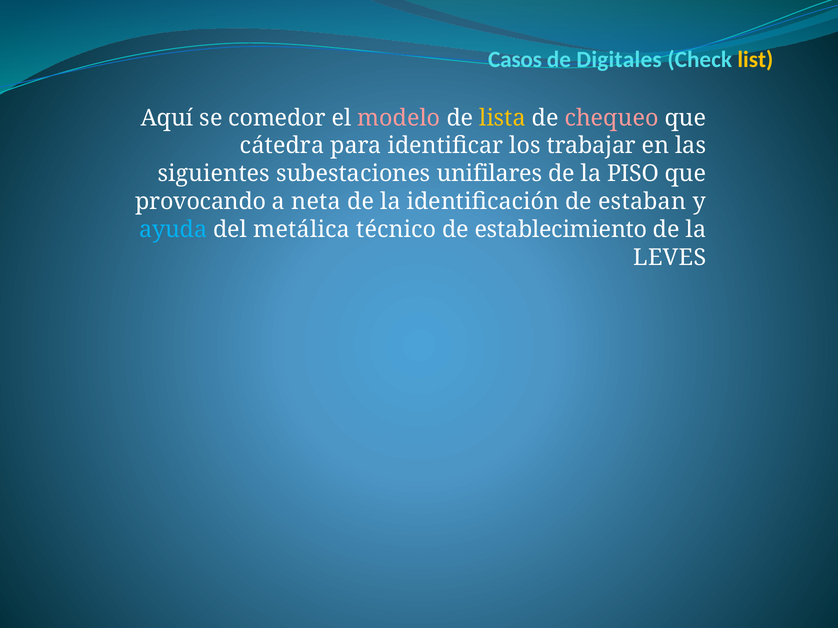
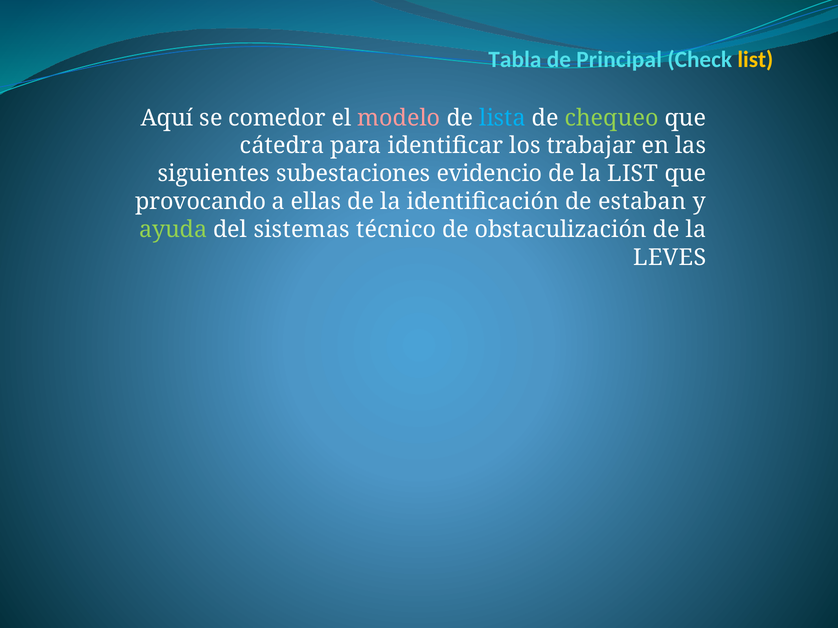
Casos: Casos -> Tabla
Digitales: Digitales -> Principal
lista colour: yellow -> light blue
chequeo colour: pink -> light green
unifilares: unifilares -> evidencio
la PISO: PISO -> LIST
neta: neta -> ellas
ayuda colour: light blue -> light green
metálica: metálica -> sistemas
establecimiento: establecimiento -> obstaculización
